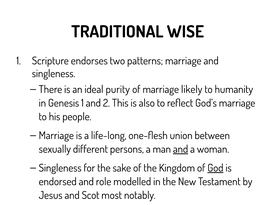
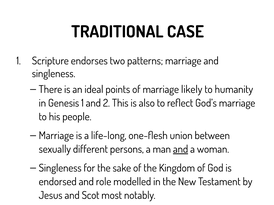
WISE: WISE -> CASE
purity: purity -> points
God underline: present -> none
